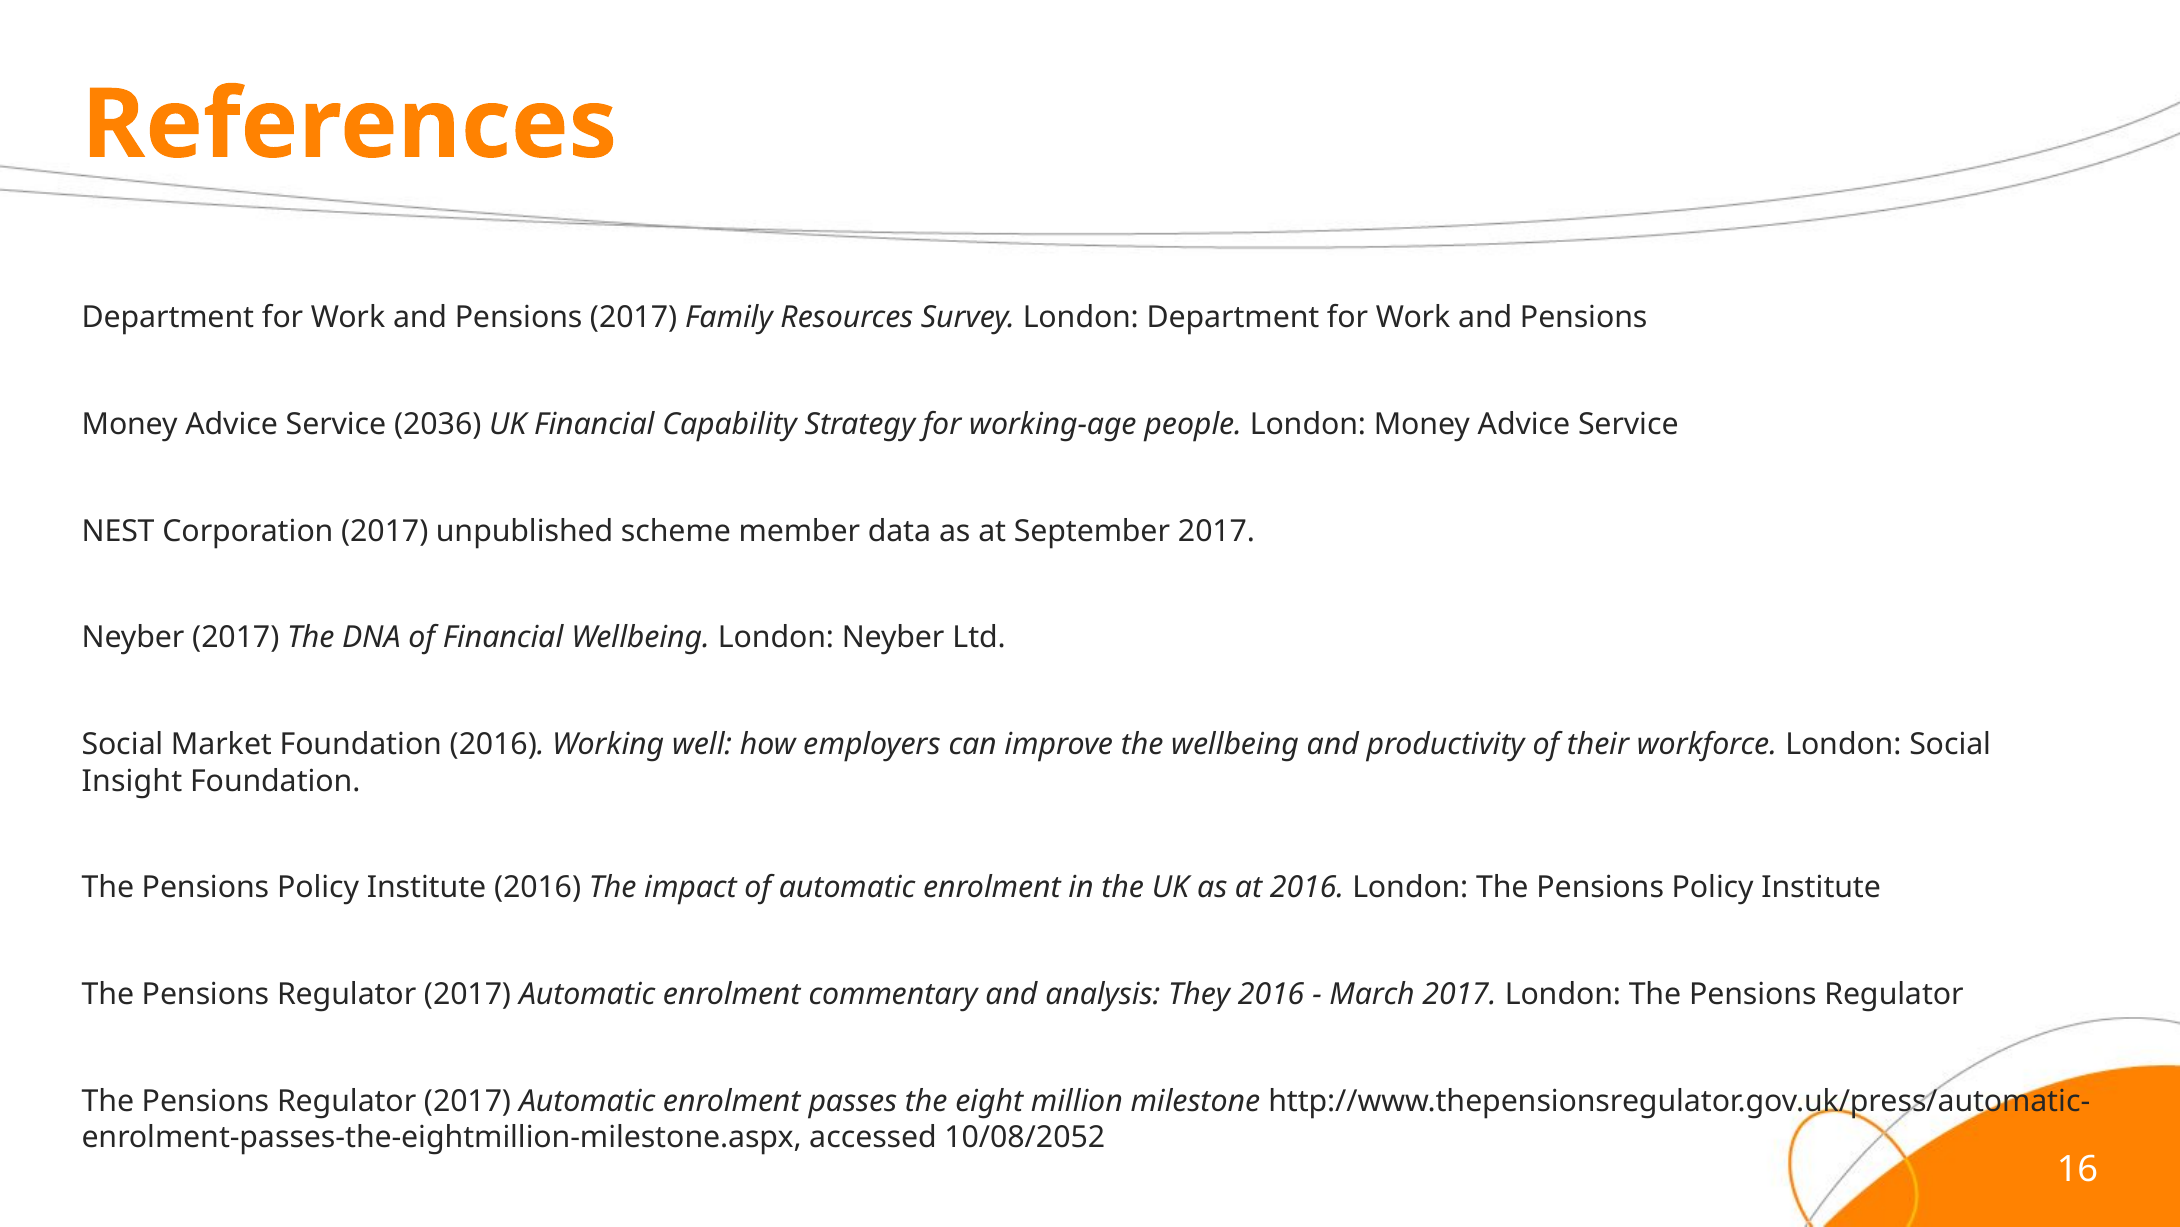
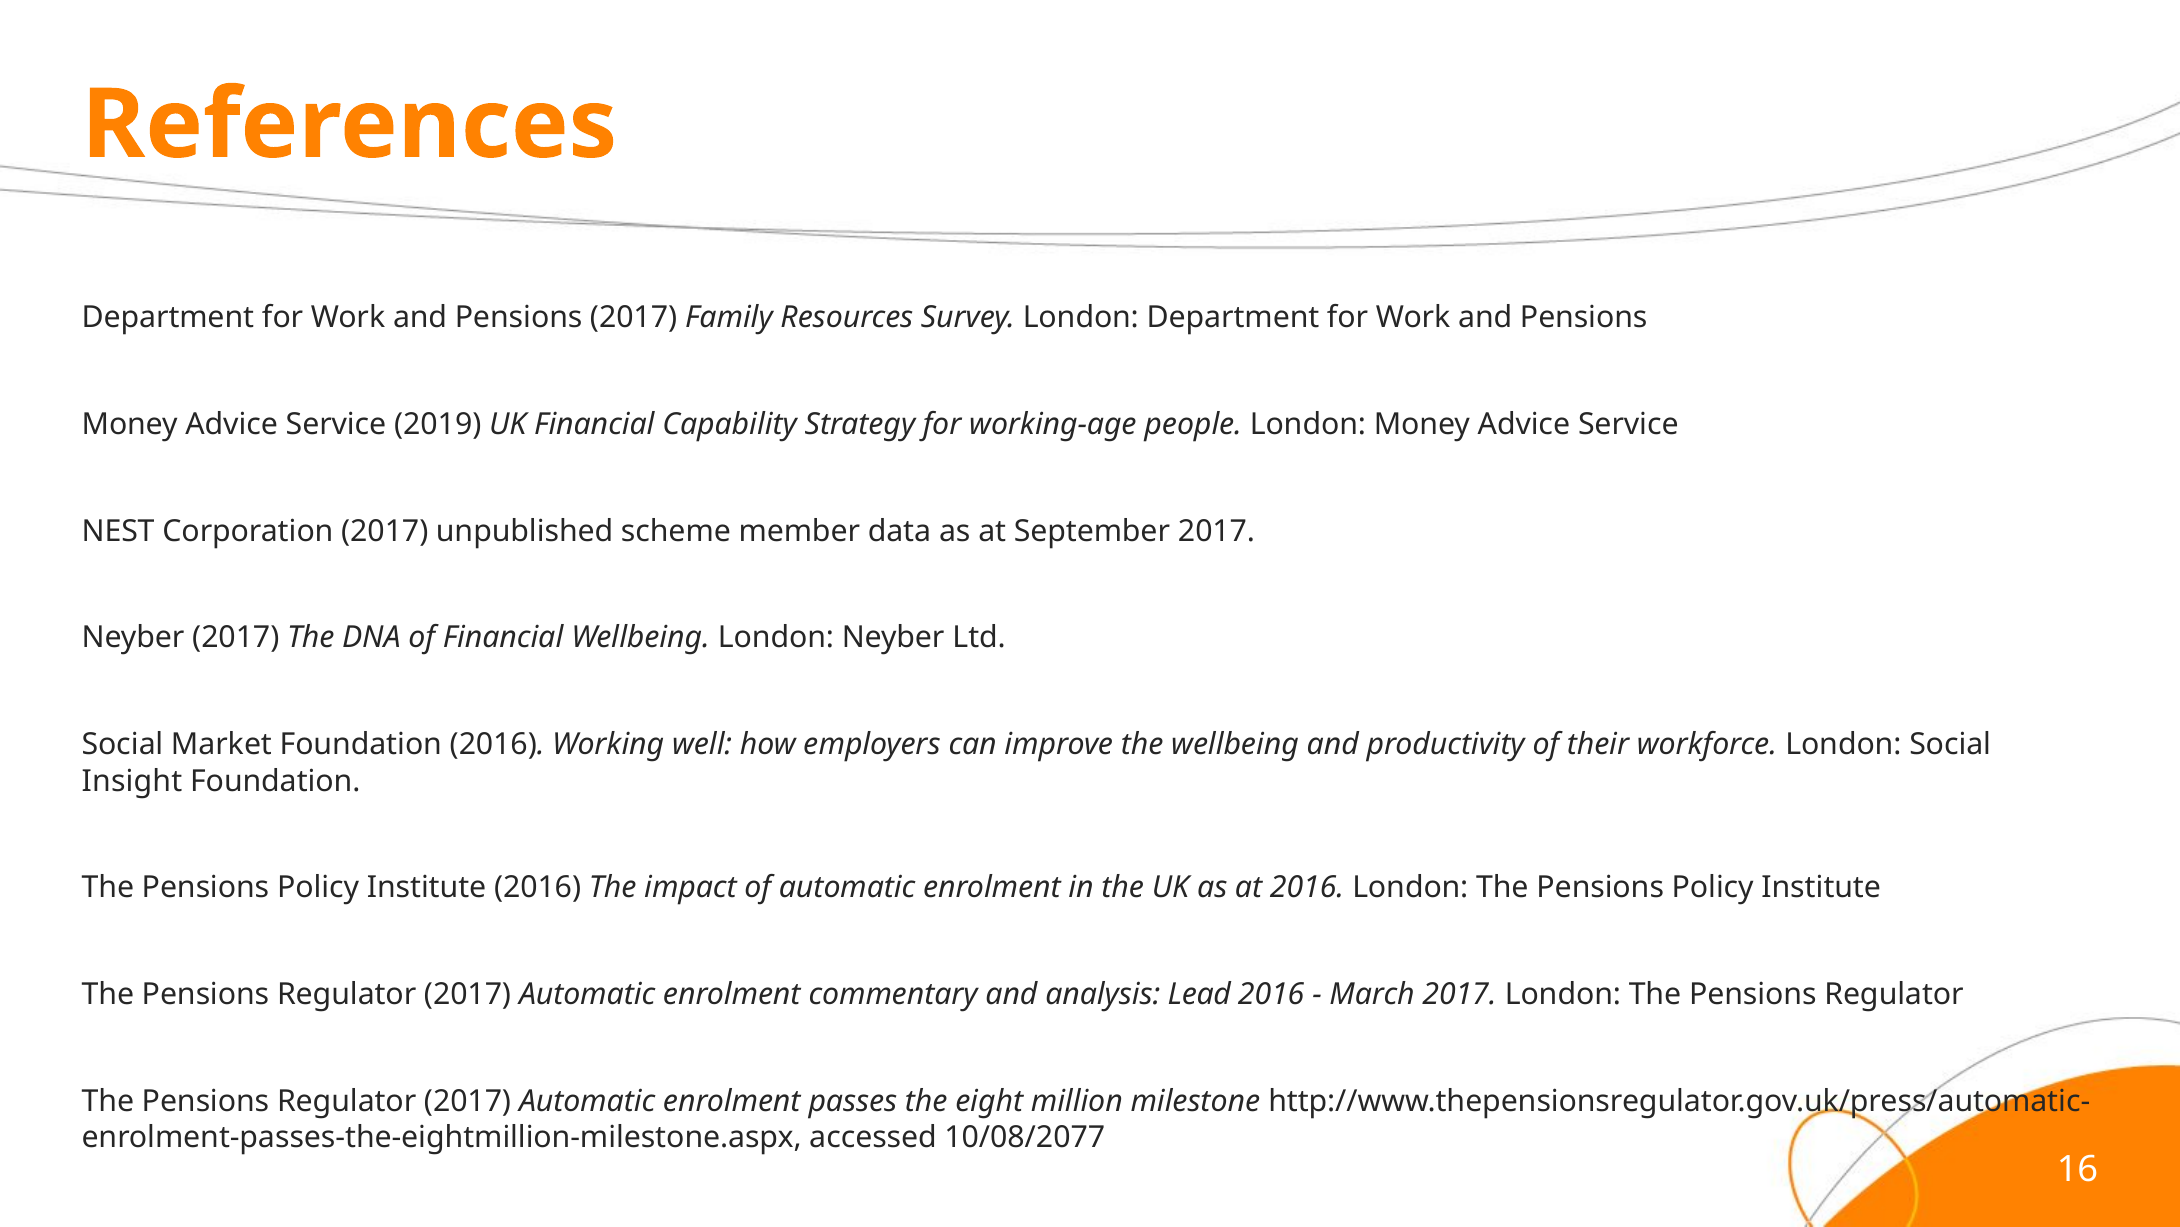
2036: 2036 -> 2019
They: They -> Lead
10/08/2052: 10/08/2052 -> 10/08/2077
